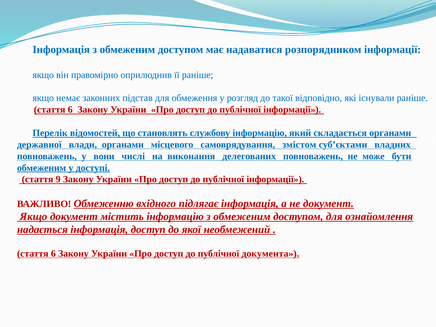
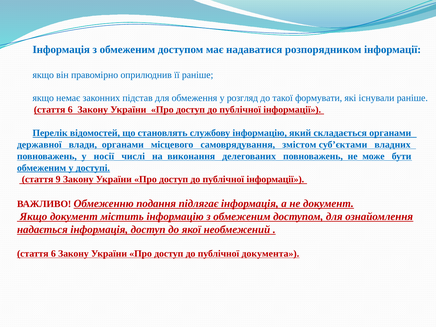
відповідно: відповідно -> формувати
вони: вони -> носії
вхідного: вхідного -> подання
